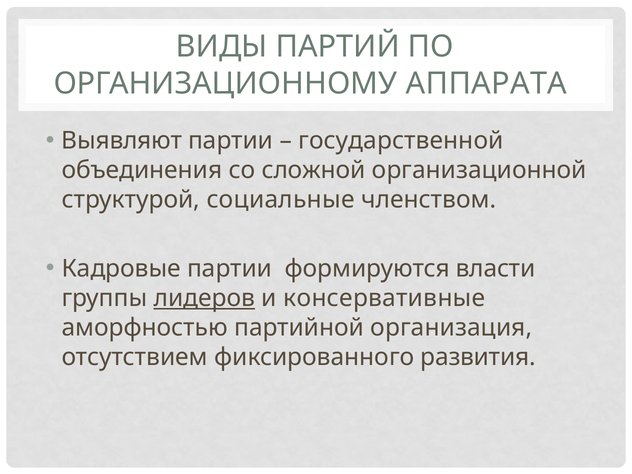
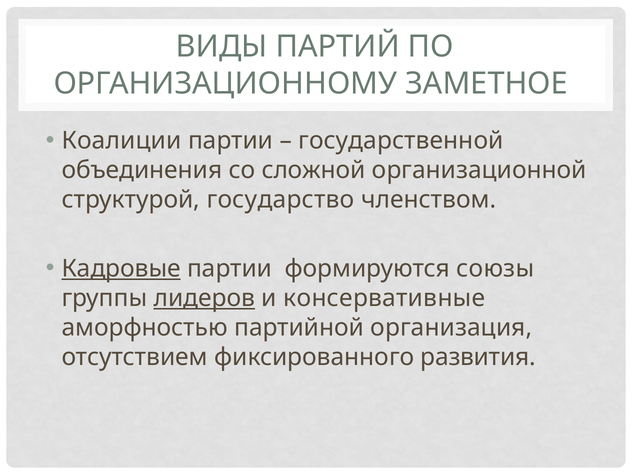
АППАРАТА: АППАРАТА -> ЗАМЕТНОЕ
Выявляют: Выявляют -> Коалиции
социальные: социальные -> государство
Кадровые underline: none -> present
власти: власти -> союзы
